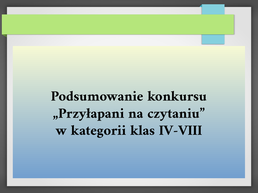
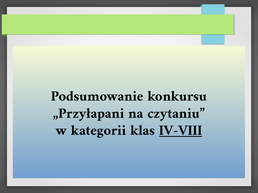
IV-VIII underline: none -> present
